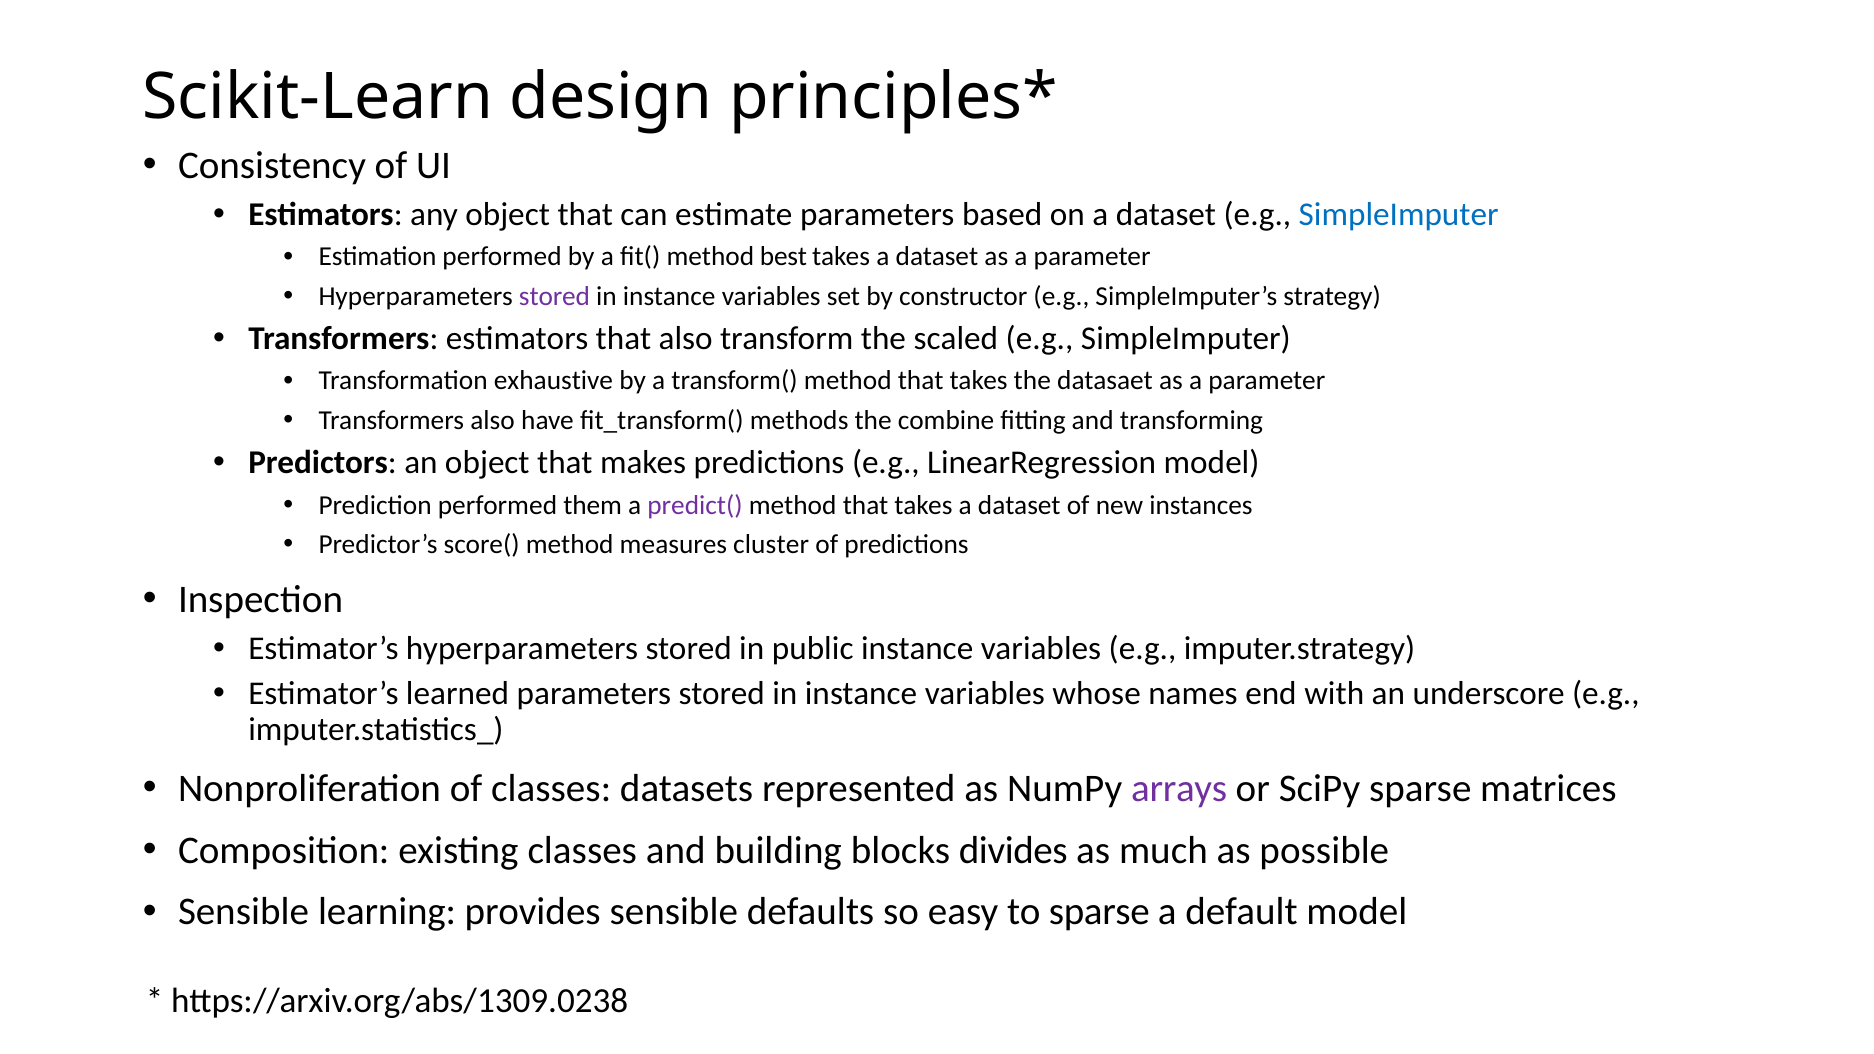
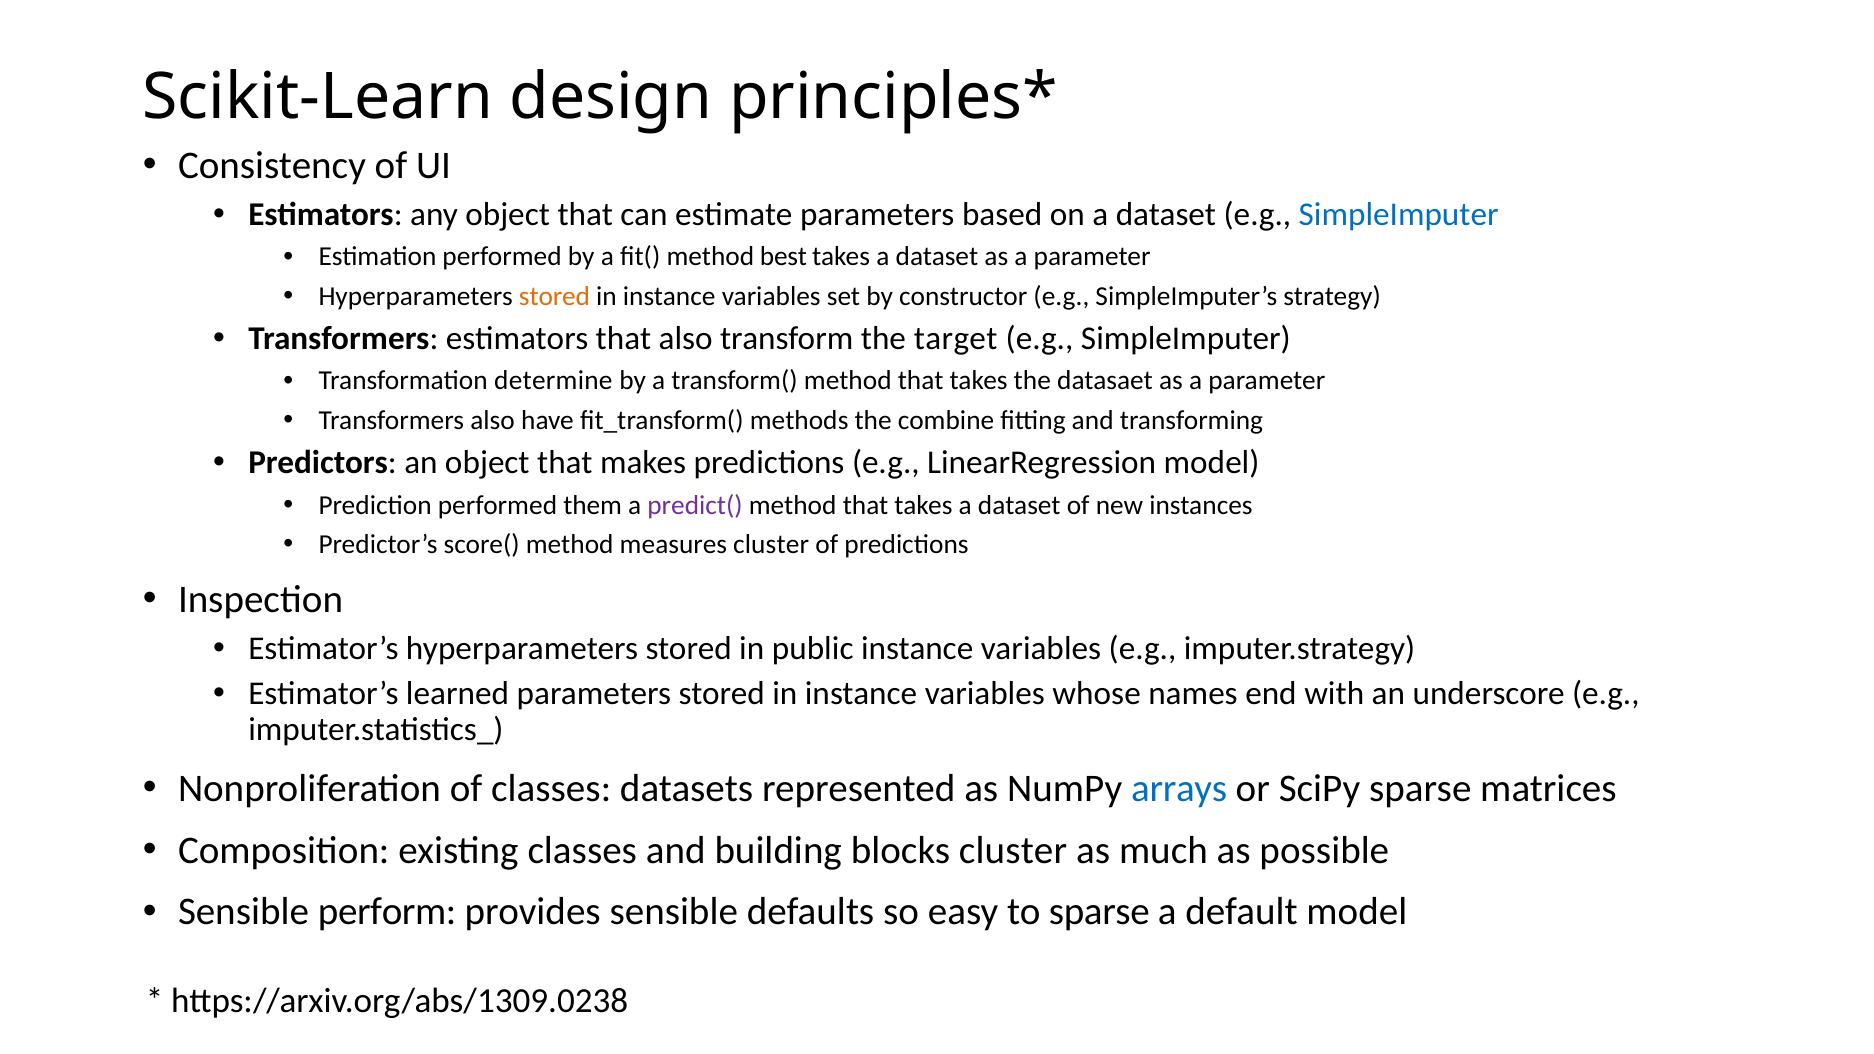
stored at (555, 296) colour: purple -> orange
scaled: scaled -> target
exhaustive: exhaustive -> determine
arrays colour: purple -> blue
blocks divides: divides -> cluster
learning: learning -> perform
